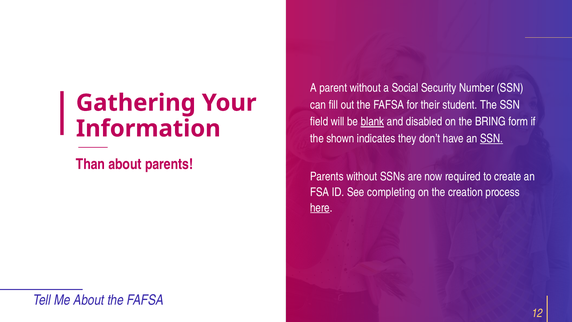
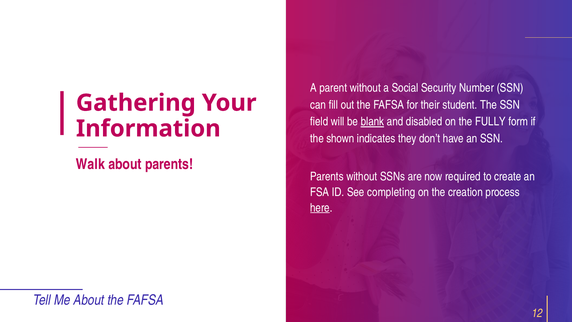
BRING: BRING -> FULLY
SSN at (491, 138) underline: present -> none
Than: Than -> Walk
